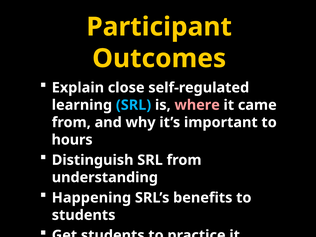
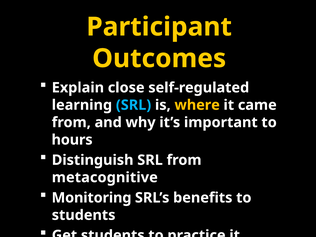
where colour: pink -> yellow
understanding: understanding -> metacognitive
Happening: Happening -> Monitoring
